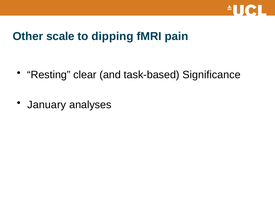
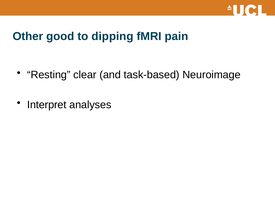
scale: scale -> good
Significance: Significance -> Neuroimage
January: January -> Interpret
